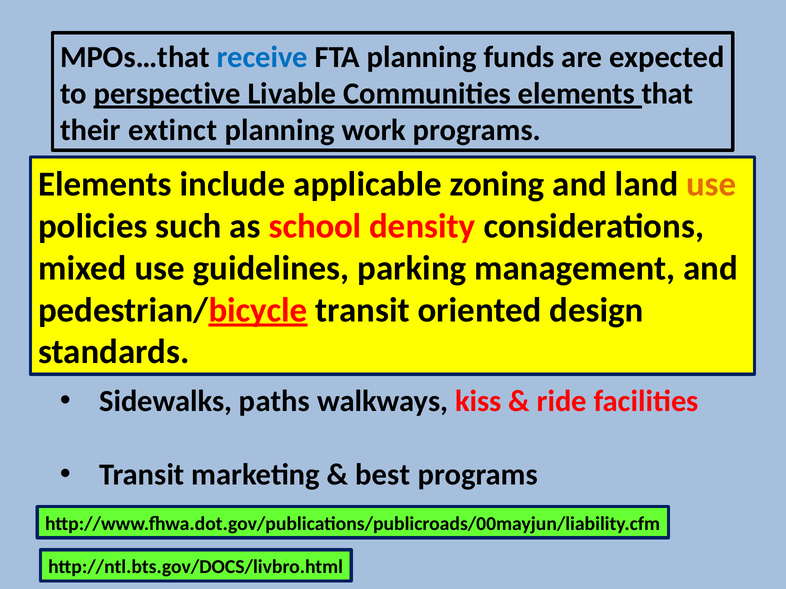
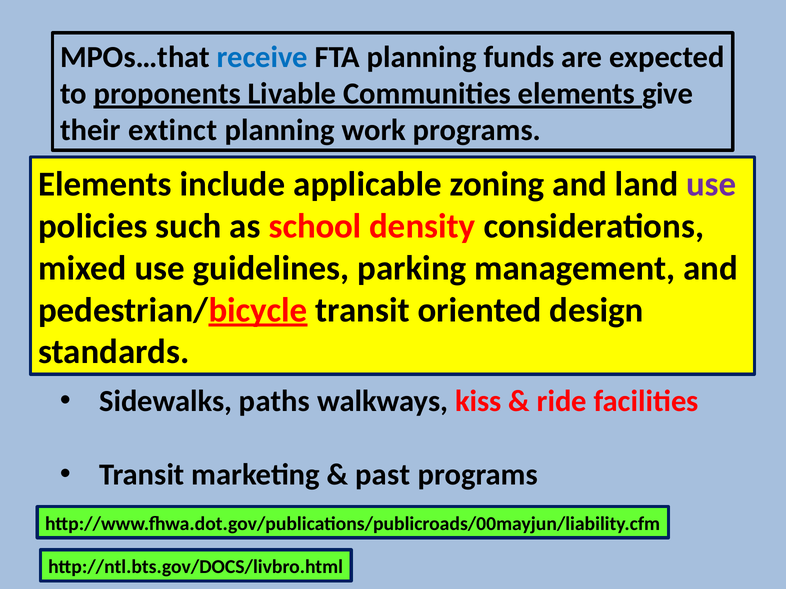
perspective: perspective -> proponents
that: that -> give
use at (711, 184) colour: orange -> purple
best: best -> past
